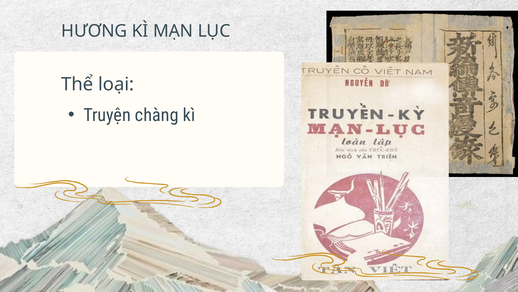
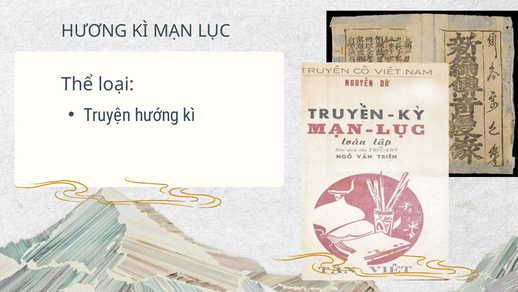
chàng: chàng -> hướng
